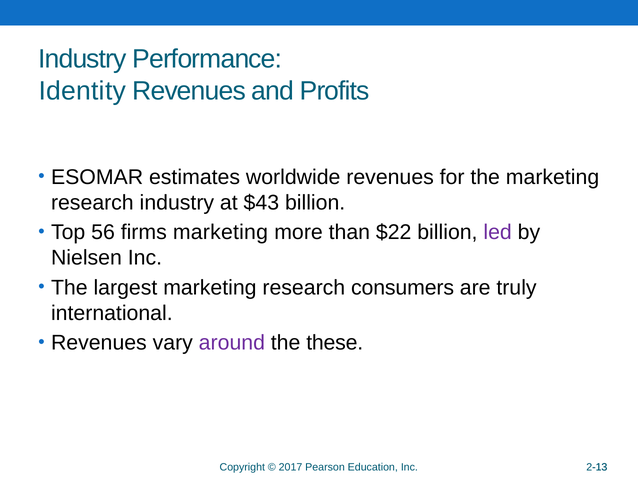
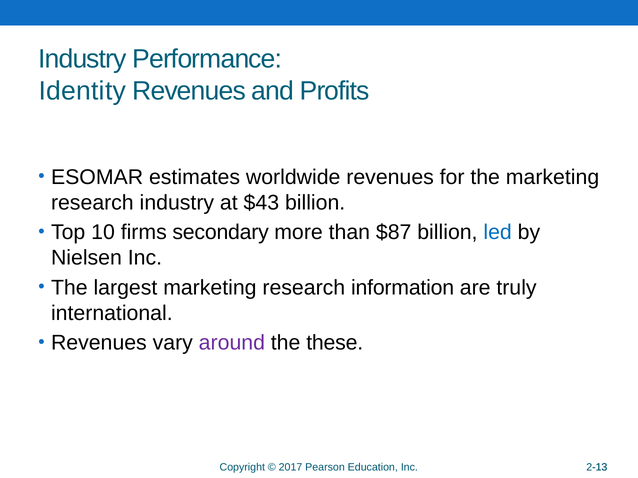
56: 56 -> 10
firms marketing: marketing -> secondary
$22: $22 -> $87
led colour: purple -> blue
consumers: consumers -> information
